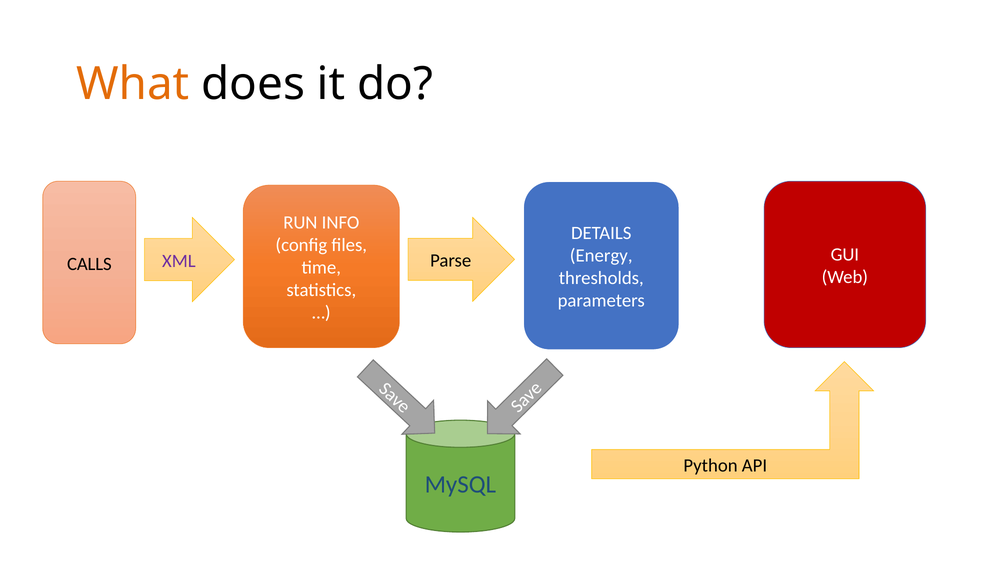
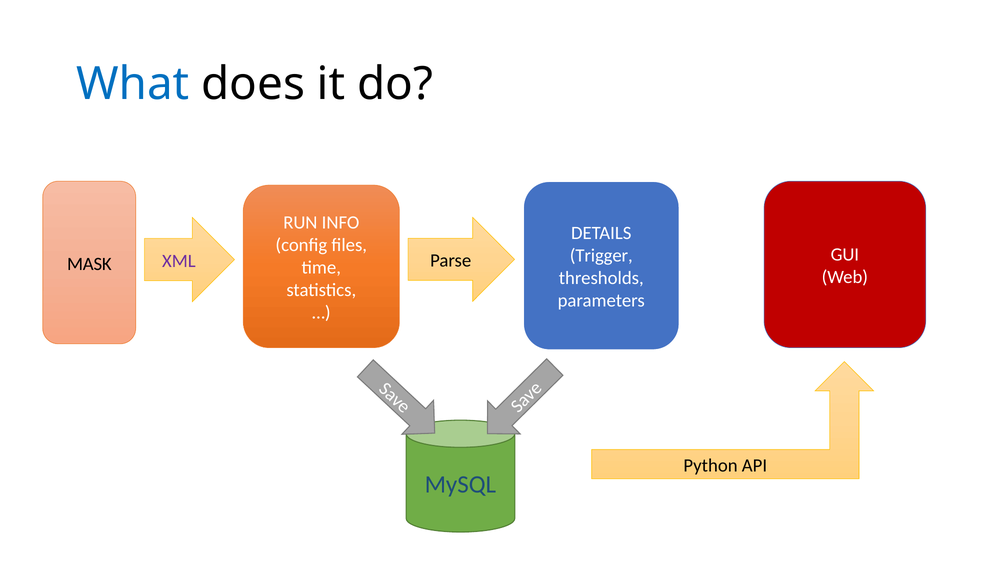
What colour: orange -> blue
Energy: Energy -> Trigger
CALLS: CALLS -> MASK
